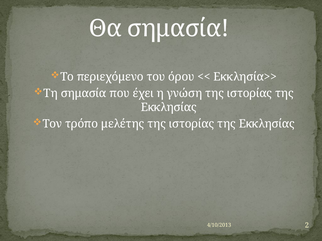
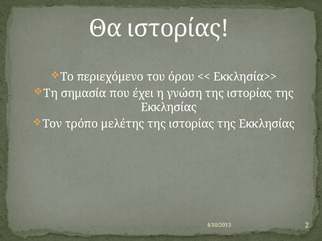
Θα σημασία: σημασία -> ιστορίας
